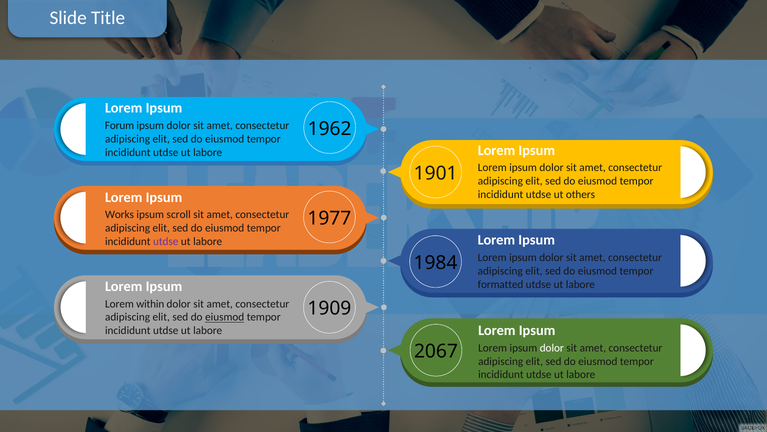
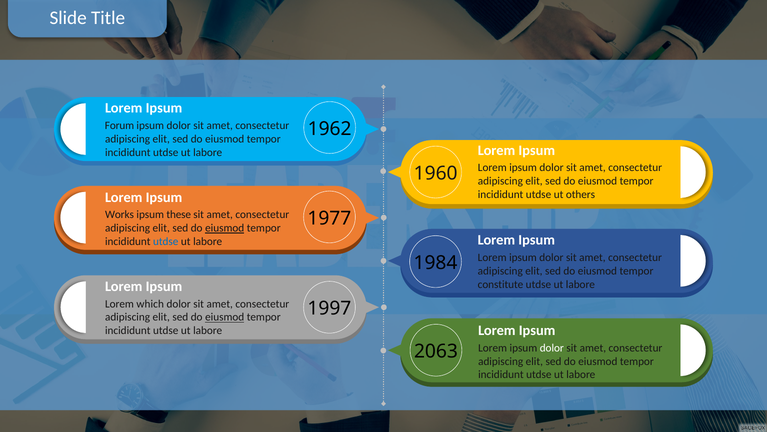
1901: 1901 -> 1960
scroll: scroll -> these
eiusmod at (225, 228) underline: none -> present
utdse at (166, 241) colour: purple -> blue
formatted: formatted -> constitute
within: within -> which
1909: 1909 -> 1997
2067: 2067 -> 2063
